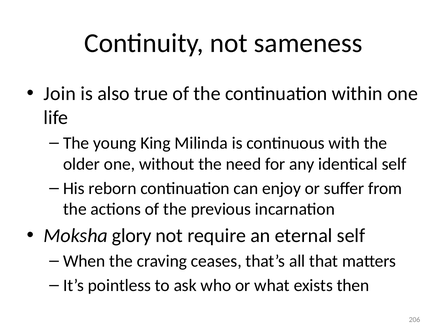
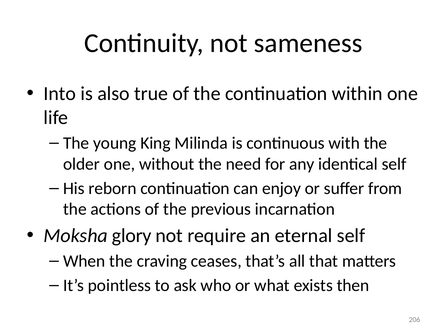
Join: Join -> Into
